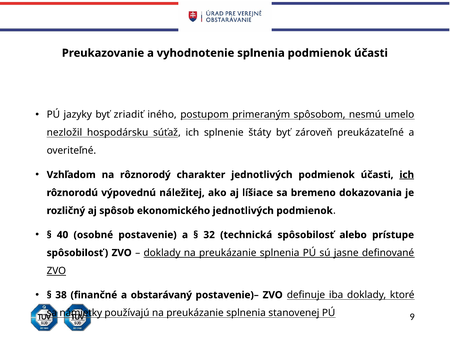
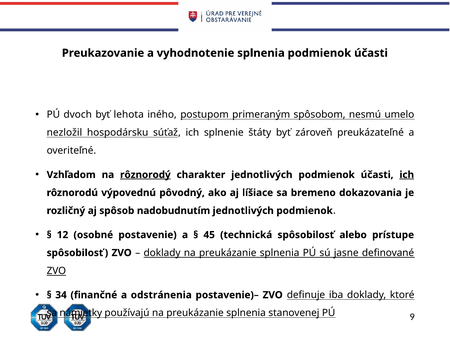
jazyky: jazyky -> dvoch
zriadiť: zriadiť -> lehota
rôznorodý underline: none -> present
náležitej: náležitej -> pôvodný
ekonomického: ekonomického -> nadobudnutím
40: 40 -> 12
32: 32 -> 45
38: 38 -> 34
obstarávaný: obstarávaný -> odstránenia
